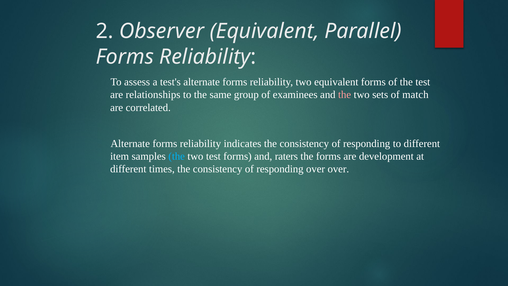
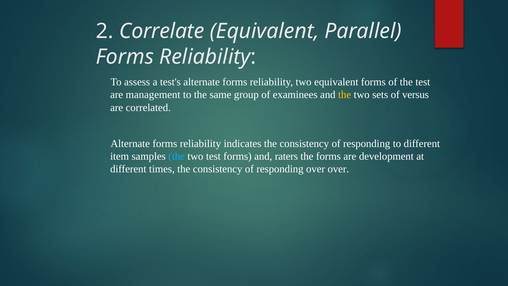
Observer: Observer -> Correlate
relationships: relationships -> management
the at (345, 95) colour: pink -> yellow
match: match -> versus
